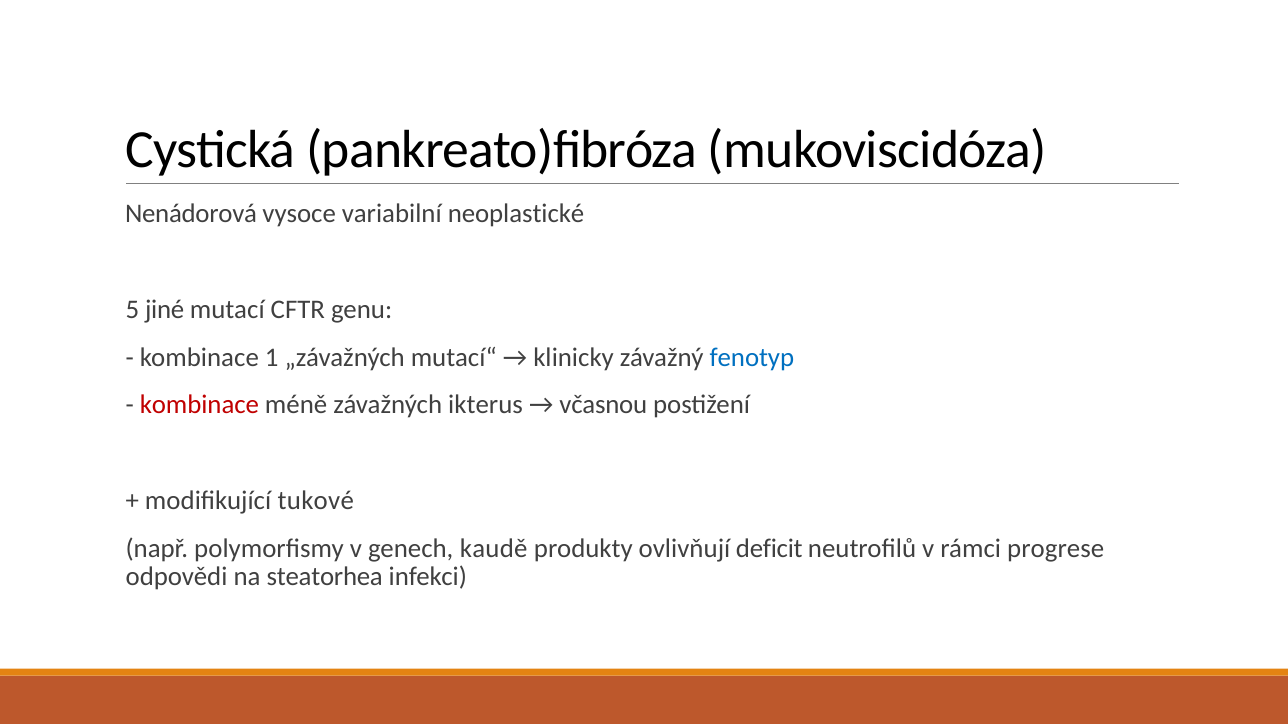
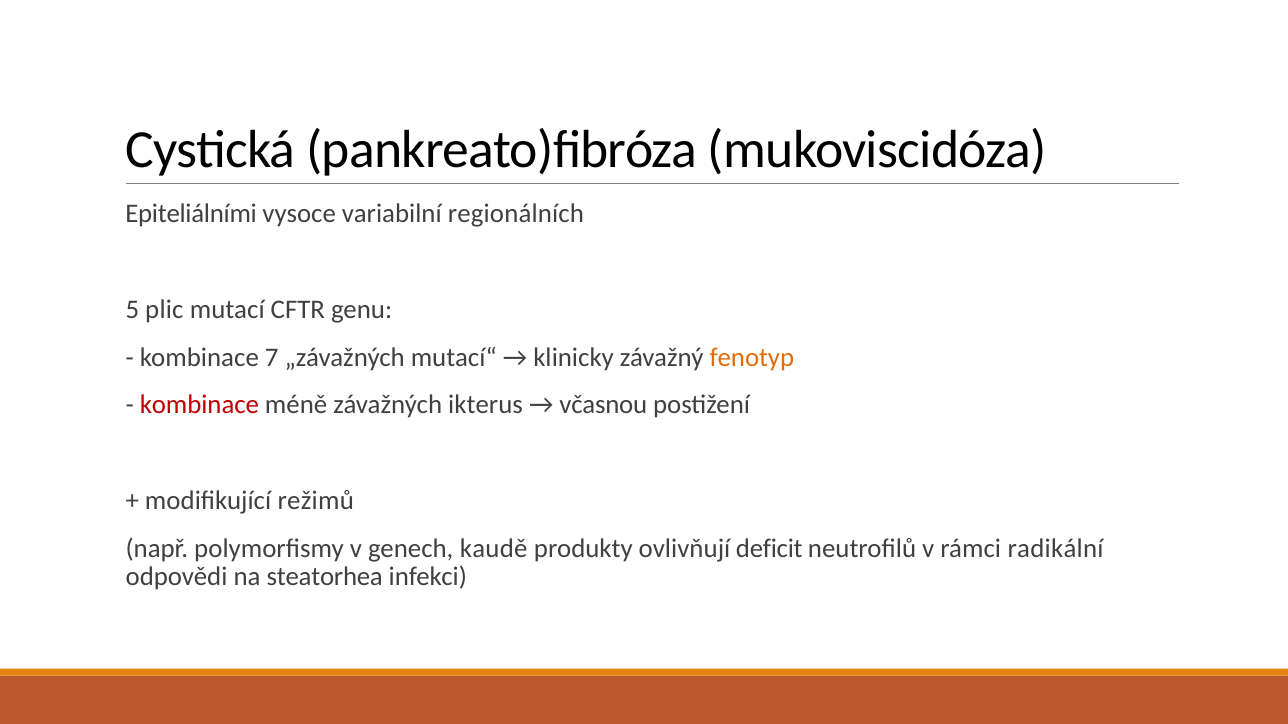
Nenádorová: Nenádorová -> Epiteliálními
neoplastické: neoplastické -> regionálních
jiné: jiné -> plic
1: 1 -> 7
fenotyp colour: blue -> orange
tukové: tukové -> režimů
progrese: progrese -> radikální
